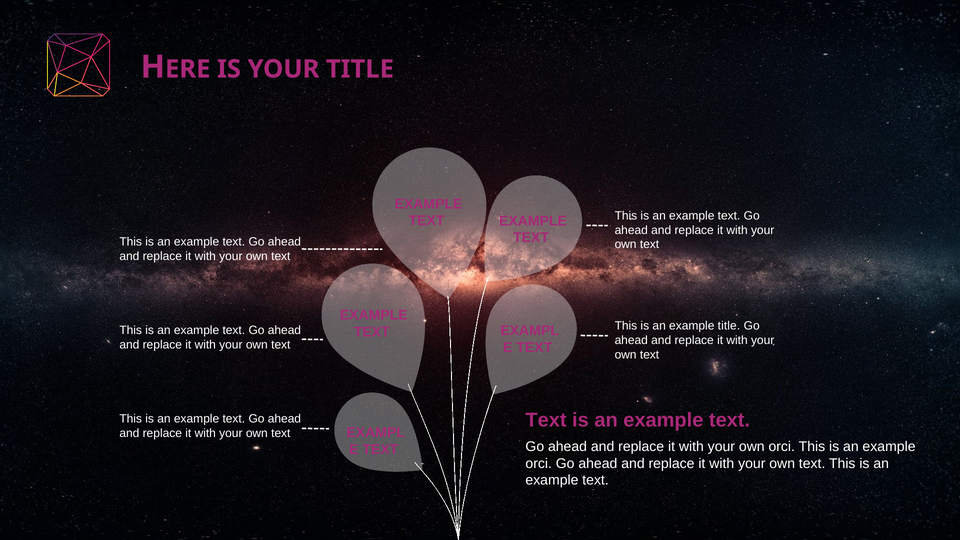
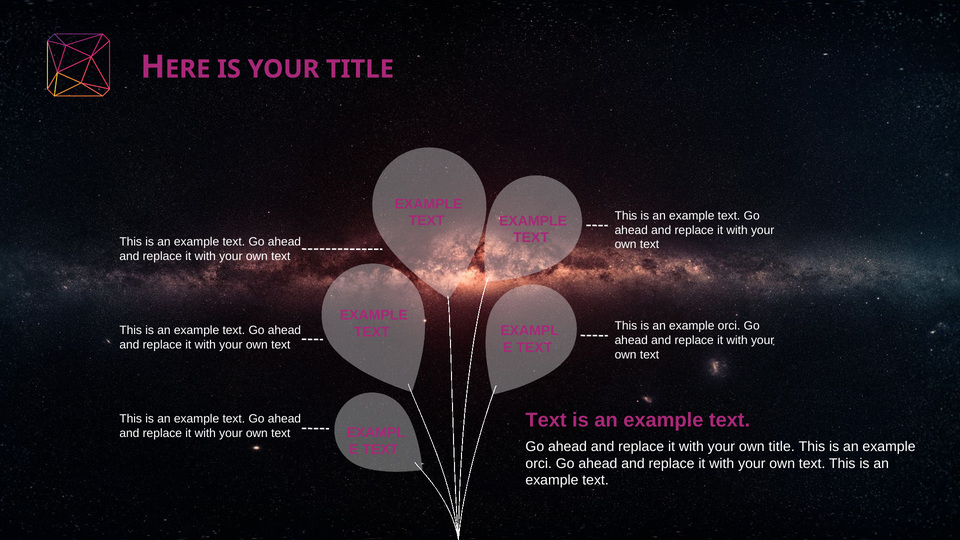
title at (729, 326): title -> orci
own orci: orci -> title
